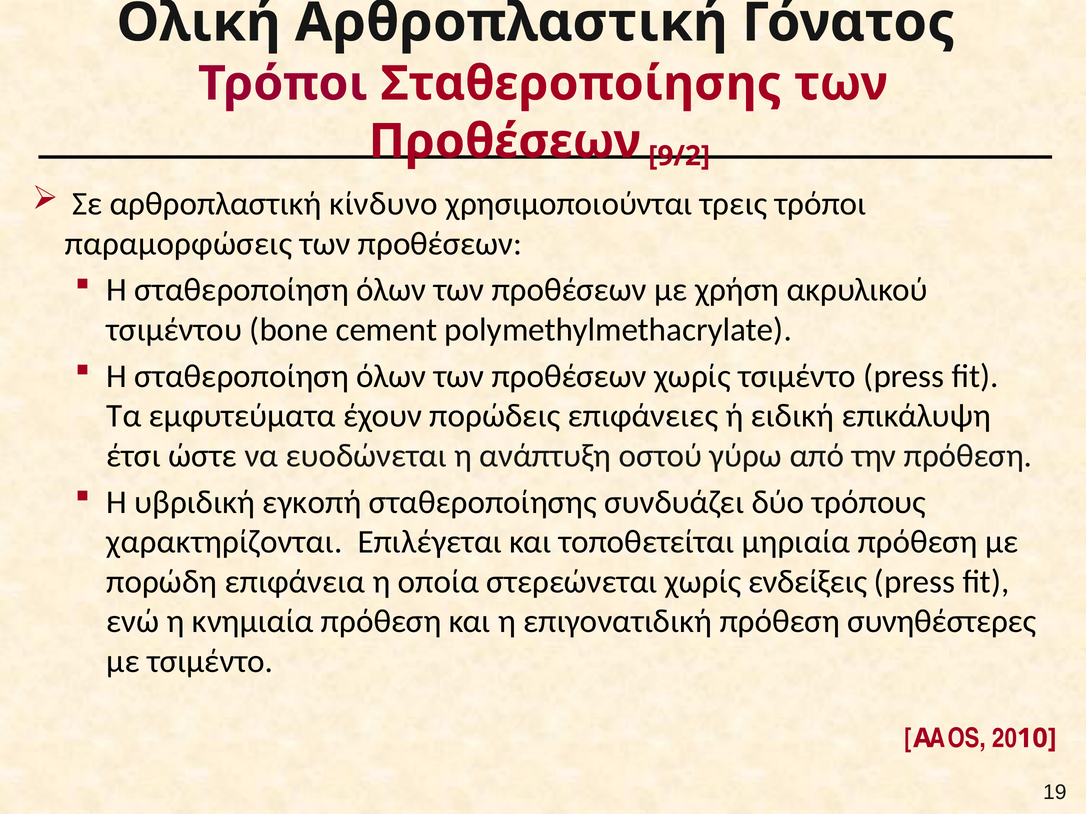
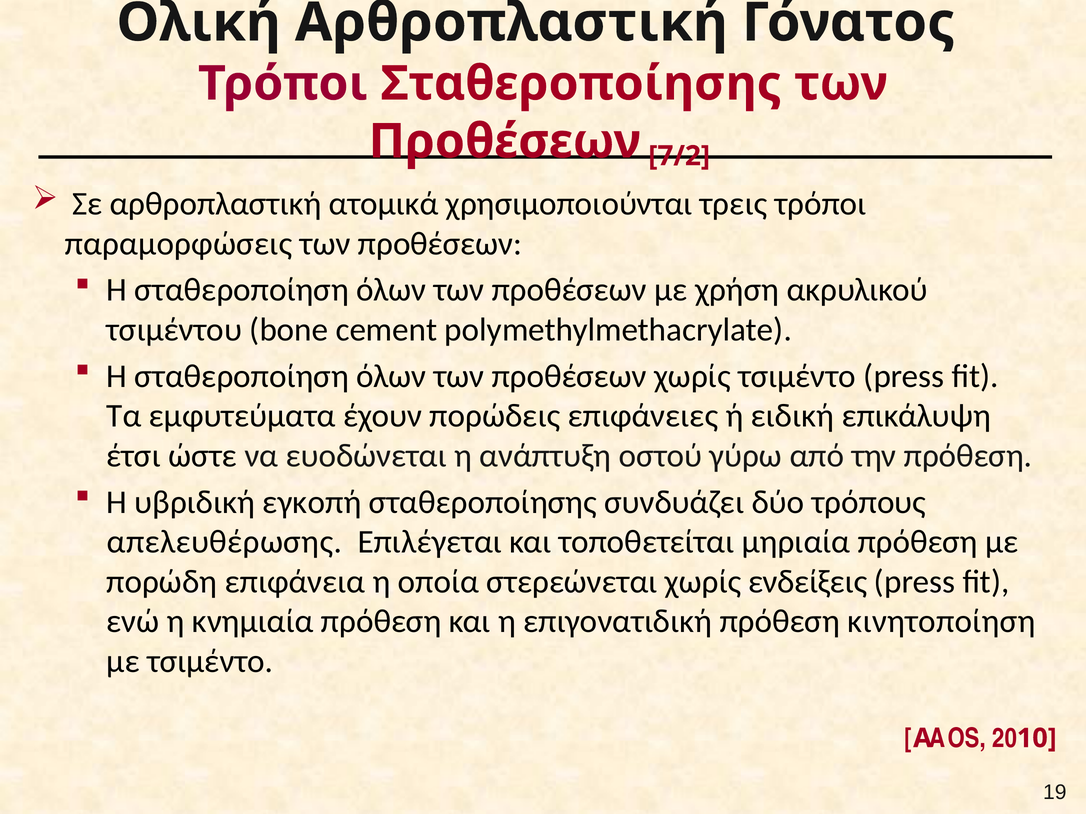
9/2: 9/2 -> 7/2
κίνδυνο: κίνδυνο -> ατομικά
χαρακτηρίζονται: χαρακτηρίζονται -> απελευθέρωσης
συνηθέστερες: συνηθέστερες -> κινητοποίηση
